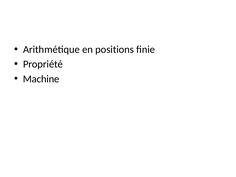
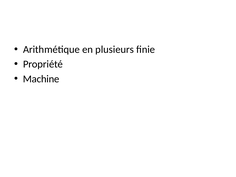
positions: positions -> plusieurs
